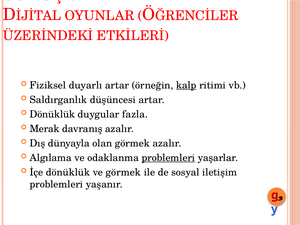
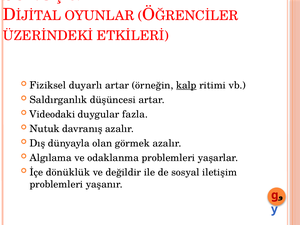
Dönüklük at (52, 114): Dönüklük -> Videodaki
Merak: Merak -> Nutuk
problemleri at (168, 158) underline: present -> none
ve görmek: görmek -> değildir
